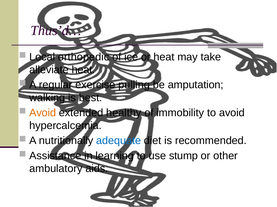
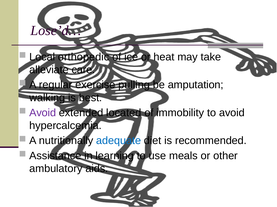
Thus’d…: Thus’d… -> Lose’d…
alleviate heat: heat -> care
Avoid at (43, 113) colour: orange -> purple
healthy: healthy -> located
stump: stump -> meals
